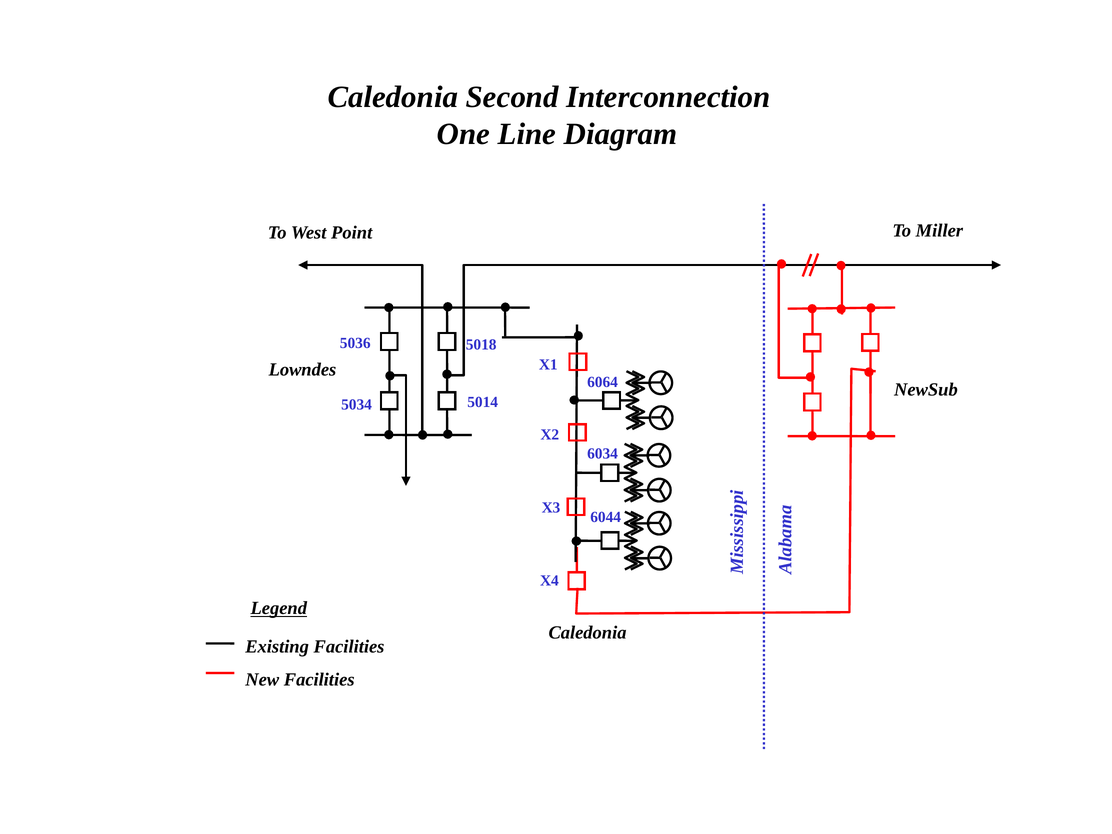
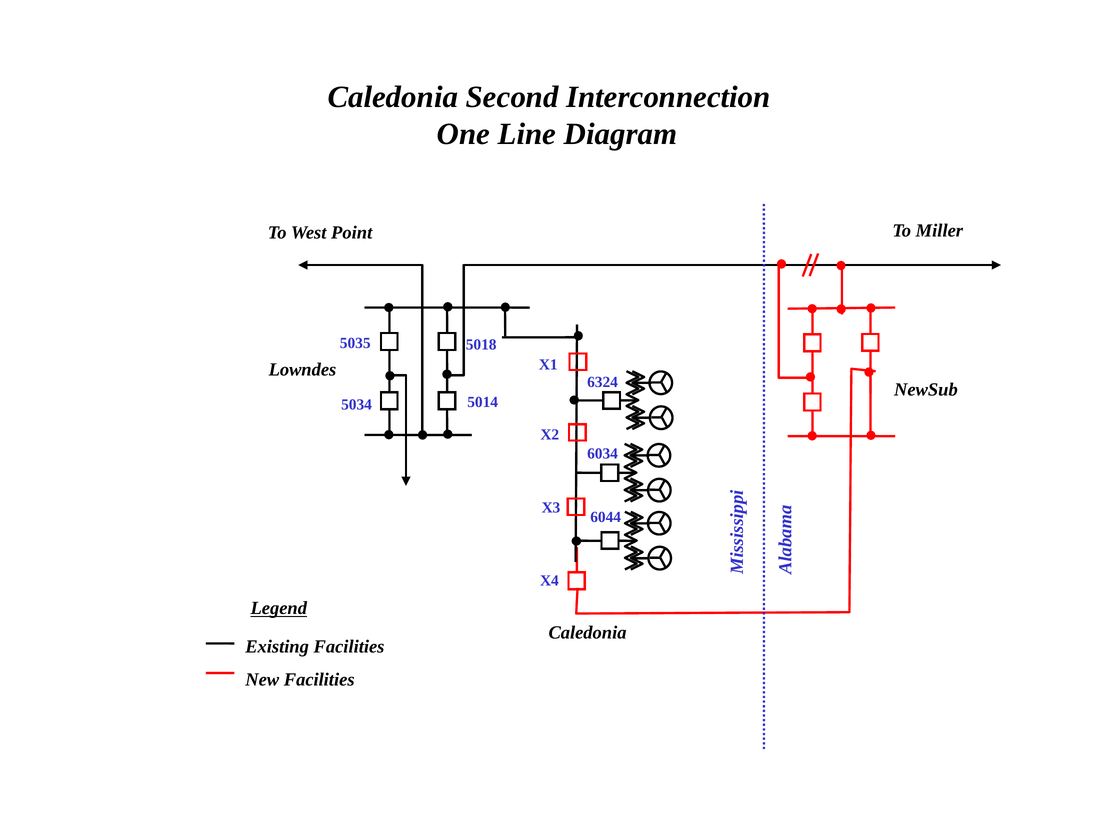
5036: 5036 -> 5035
6064: 6064 -> 6324
